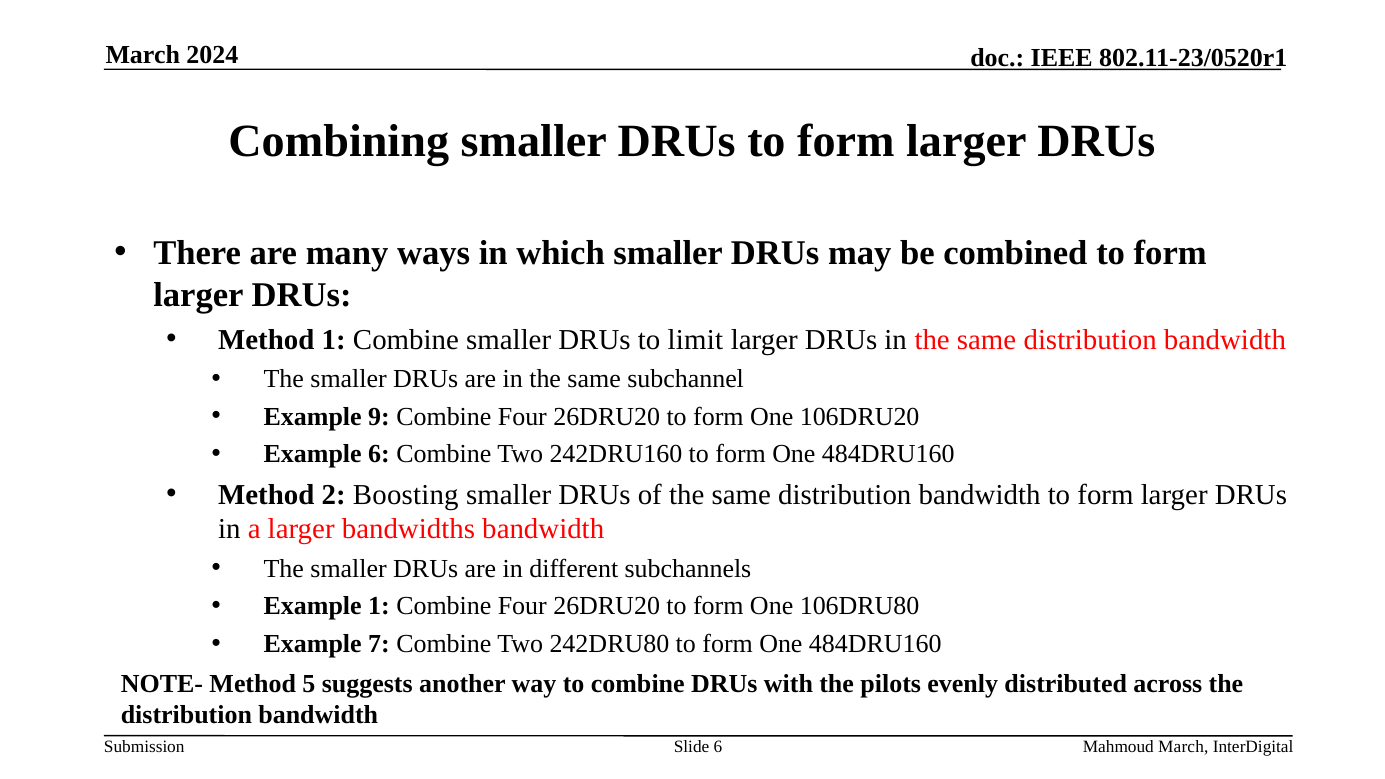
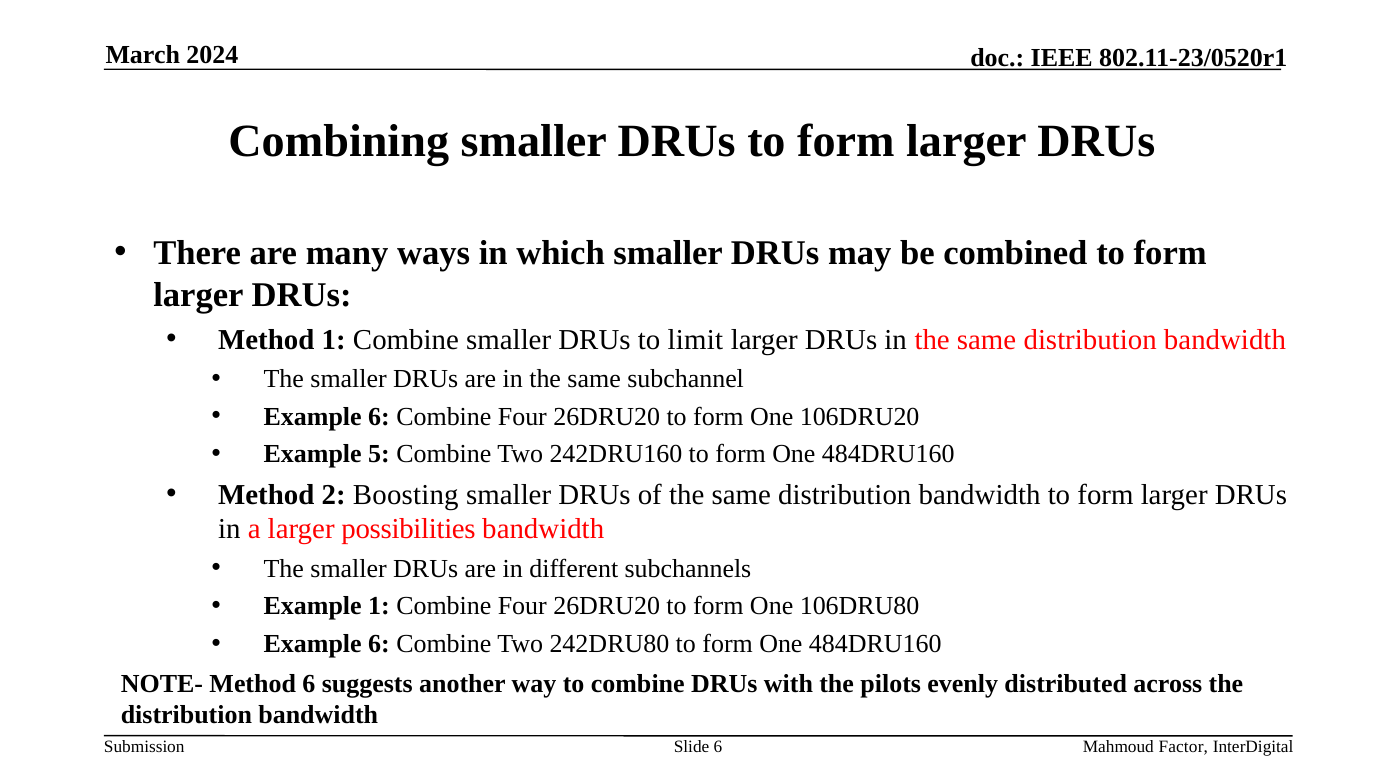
9 at (379, 417): 9 -> 6
Example 6: 6 -> 5
bandwidths: bandwidths -> possibilities
7 at (379, 644): 7 -> 6
Method 5: 5 -> 6
Mahmoud March: March -> Factor
